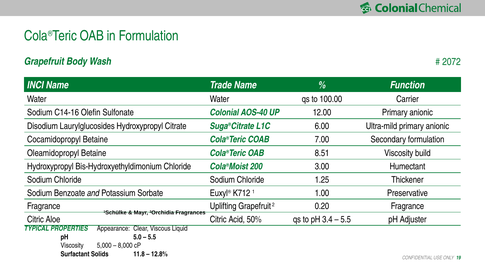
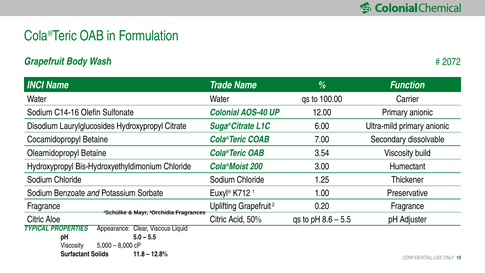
Secondary formulation: formulation -> dissolvable
8.51: 8.51 -> 3.54
3.4: 3.4 -> 8.6
